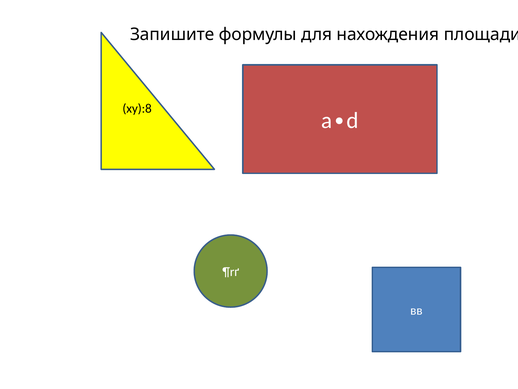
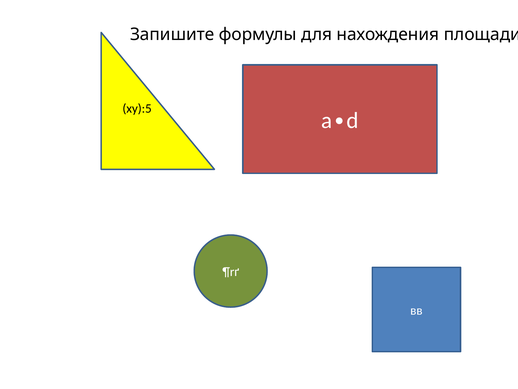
ху):8: ху):8 -> ху):5
